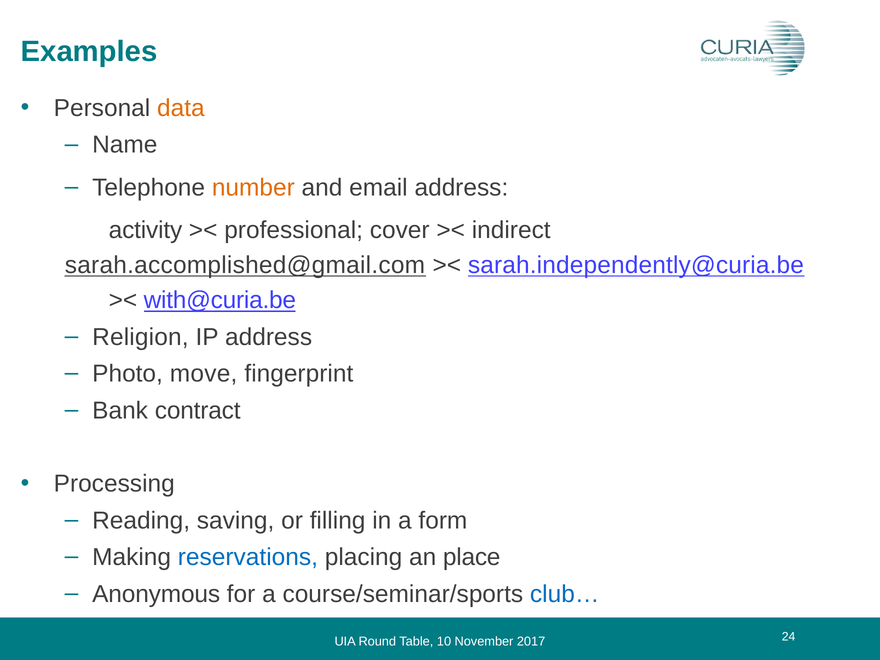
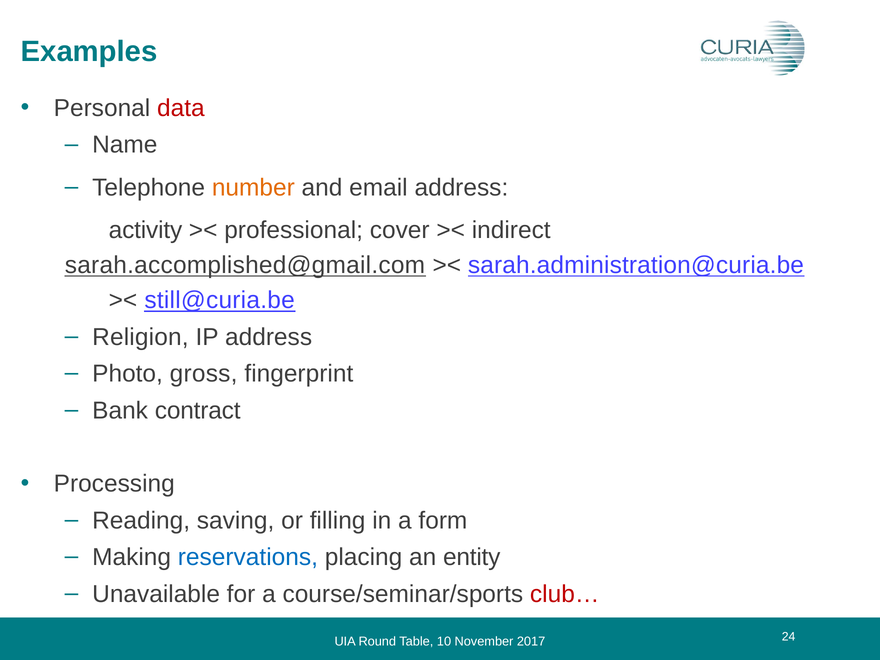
data colour: orange -> red
sarah.independently@curia.be: sarah.independently@curia.be -> sarah.administration@curia.be
with@curia.be: with@curia.be -> still@curia.be
move: move -> gross
place: place -> entity
Anonymous: Anonymous -> Unavailable
club… colour: blue -> red
